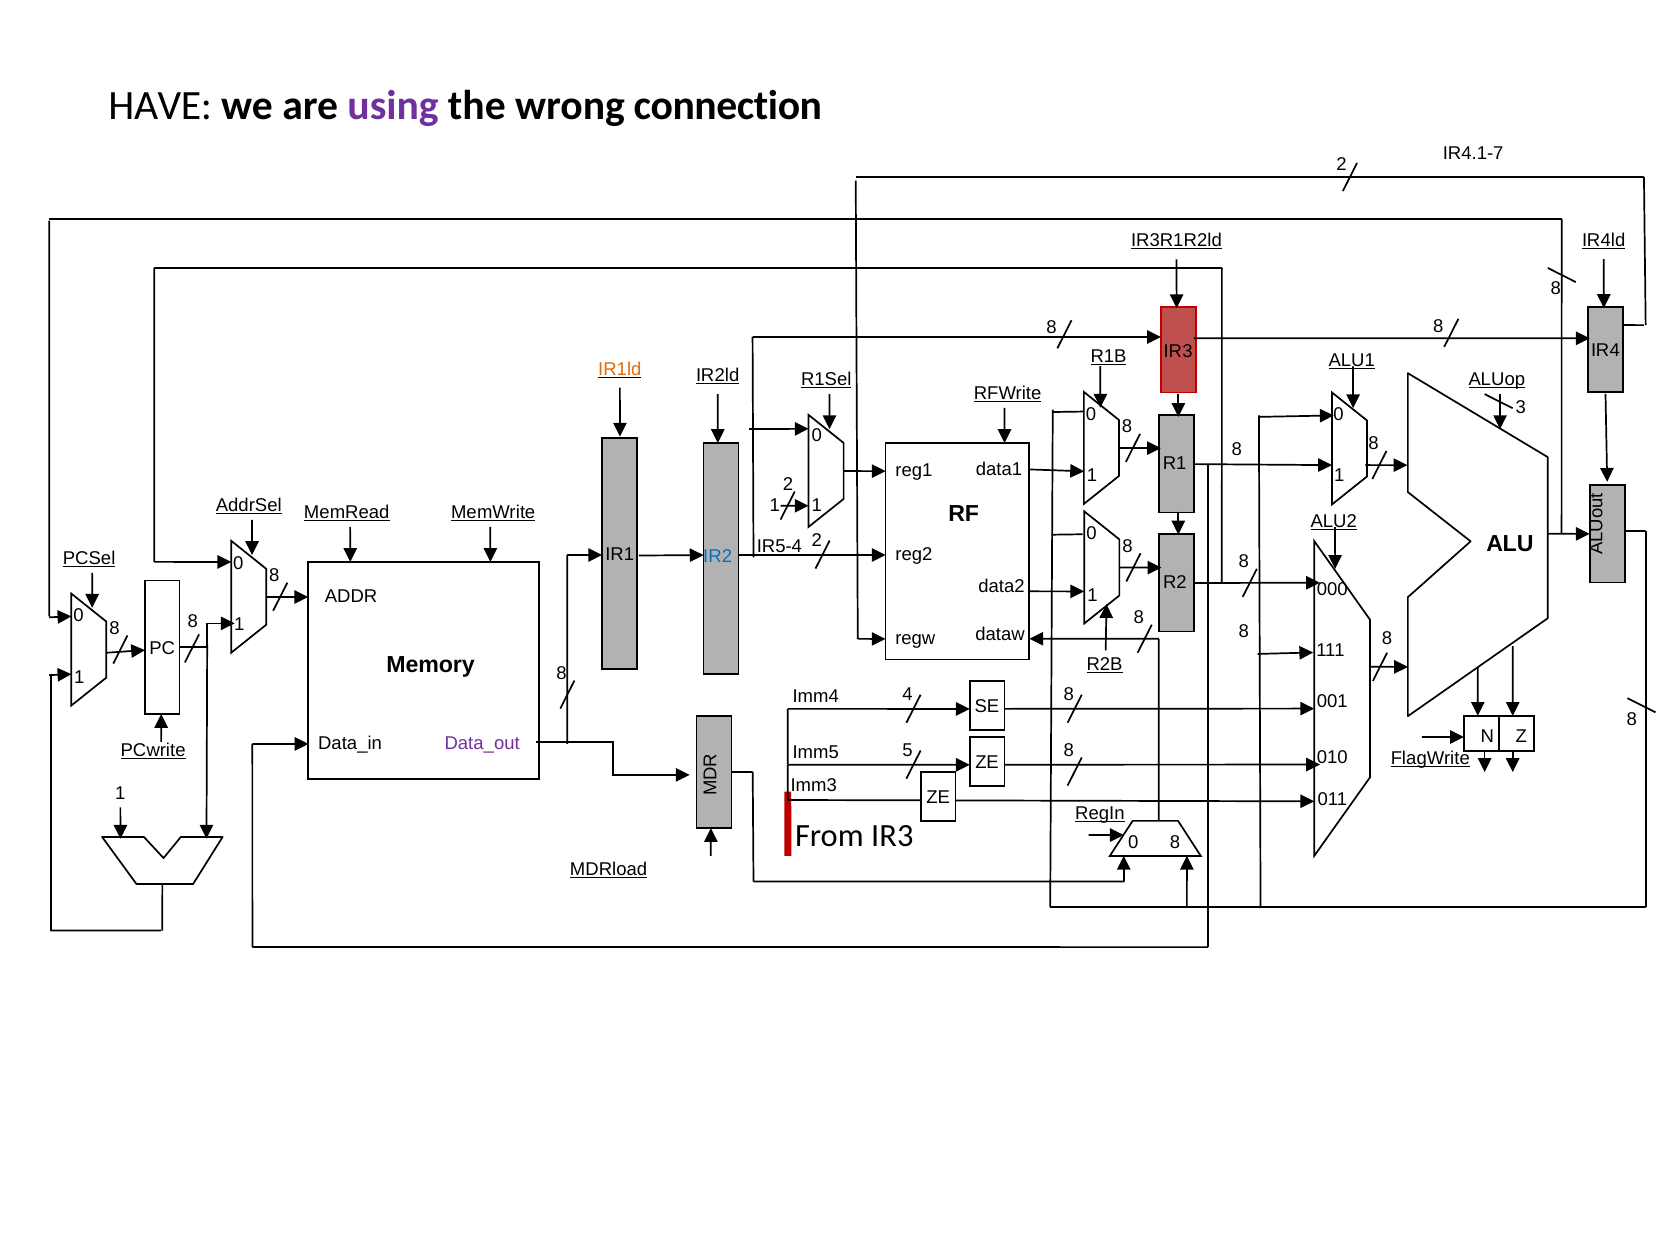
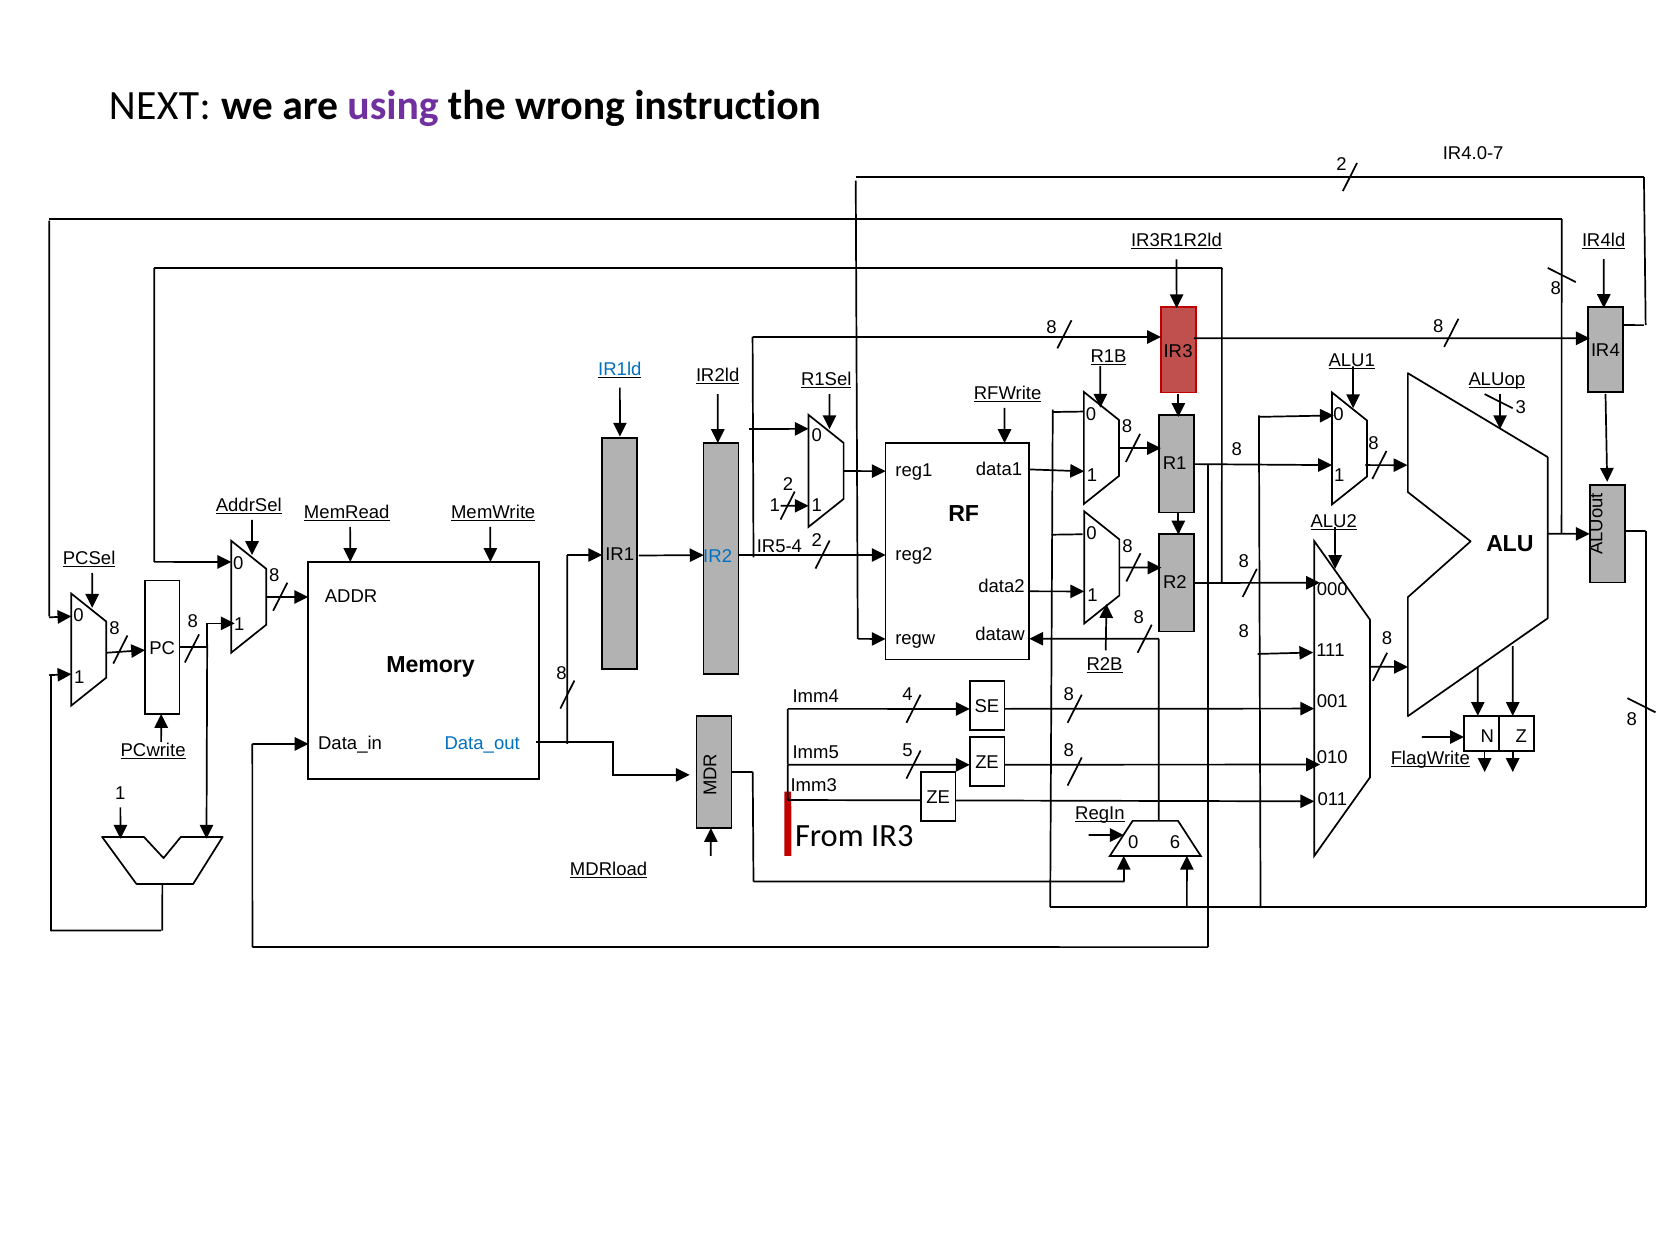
HAVE: HAVE -> NEXT
connection: connection -> instruction
IR4.1-7: IR4.1-7 -> IR4.0-7
IR1ld colour: orange -> blue
Data_out colour: purple -> blue
0 8: 8 -> 6
